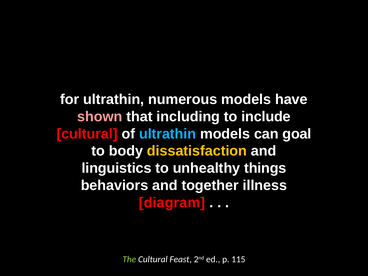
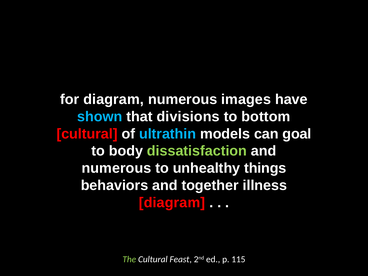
for ultrathin: ultrathin -> diagram
numerous models: models -> images
shown colour: pink -> light blue
including: including -> divisions
include: include -> bottom
dissatisfaction colour: yellow -> light green
linguistics at (117, 168): linguistics -> numerous
